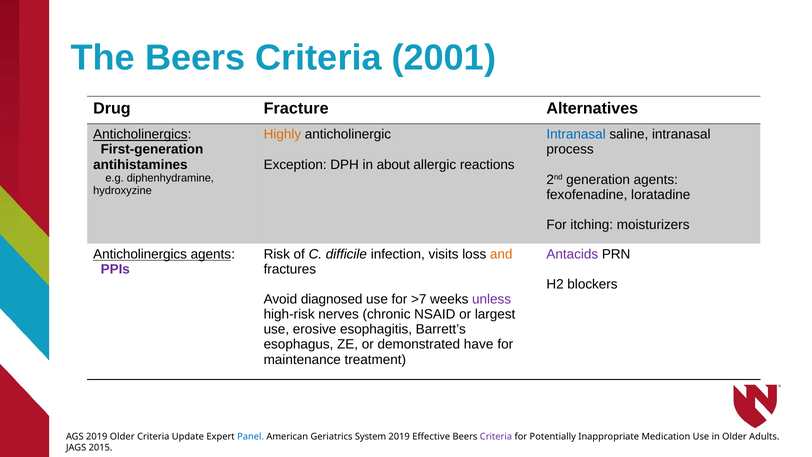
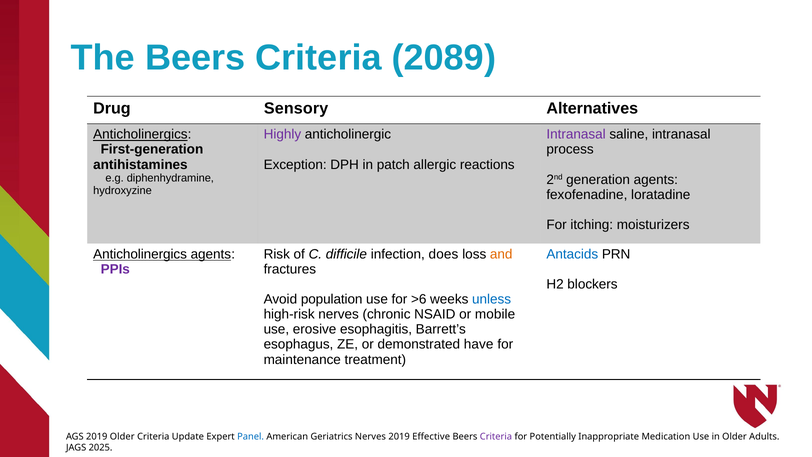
2001: 2001 -> 2089
Fracture: Fracture -> Sensory
Highly colour: orange -> purple
Intranasal at (576, 134) colour: blue -> purple
about: about -> patch
visits: visits -> does
Antacids colour: purple -> blue
diagnosed: diagnosed -> population
>7: >7 -> >6
unless colour: purple -> blue
largest: largest -> mobile
Geriatrics System: System -> Nerves
2015: 2015 -> 2025
